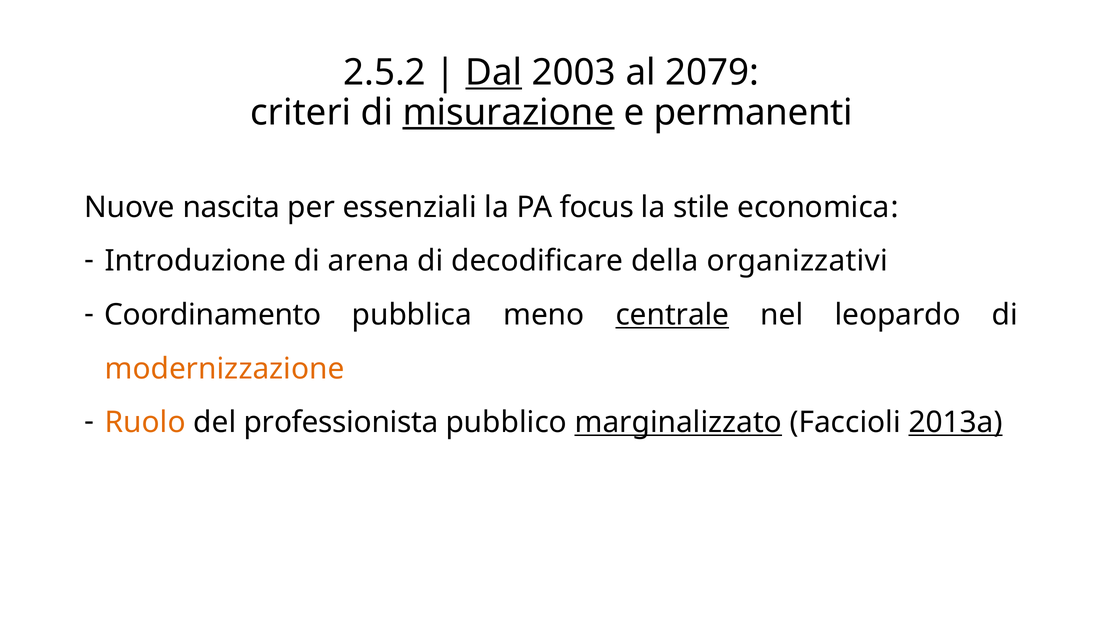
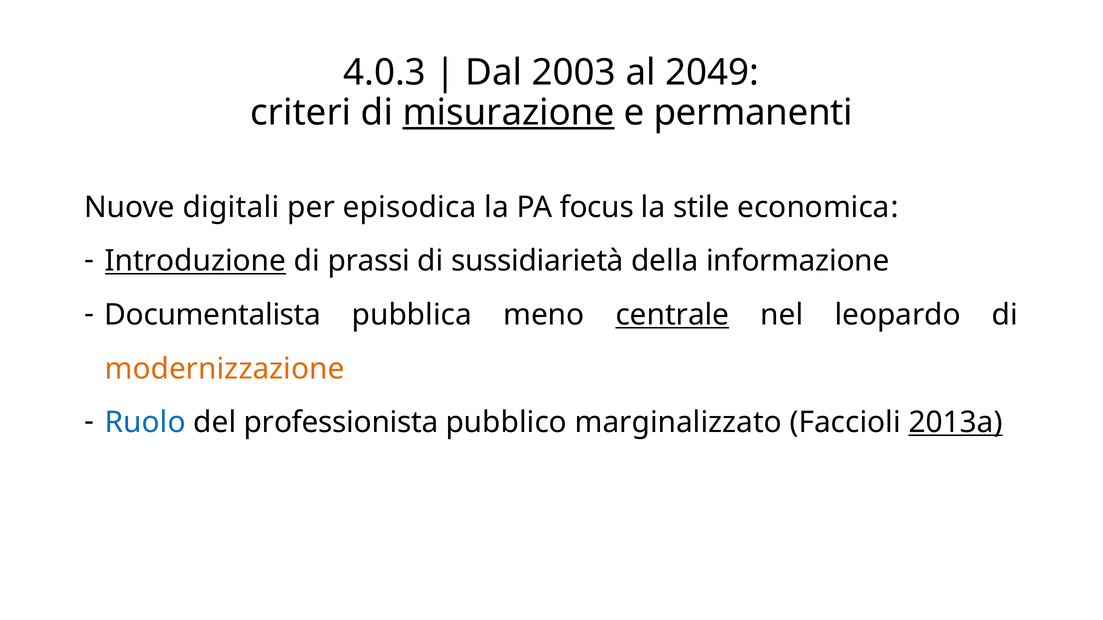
2.5.2: 2.5.2 -> 4.0.3
Dal underline: present -> none
2079: 2079 -> 2049
nascita: nascita -> digitali
essenziali: essenziali -> episodica
Introduzione underline: none -> present
arena: arena -> prassi
decodificare: decodificare -> sussidiarietà
organizzativi: organizzativi -> informazione
Coordinamento: Coordinamento -> Documentalista
Ruolo colour: orange -> blue
marginalizzato underline: present -> none
